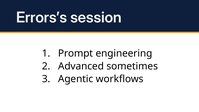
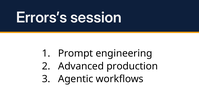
sometimes: sometimes -> production
